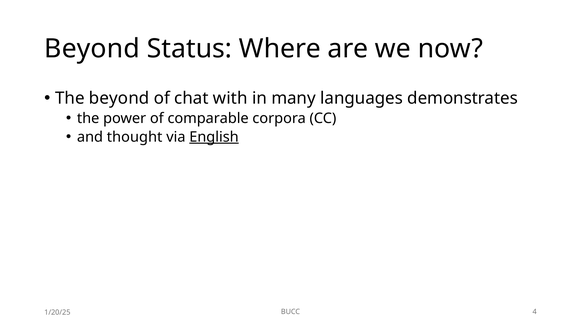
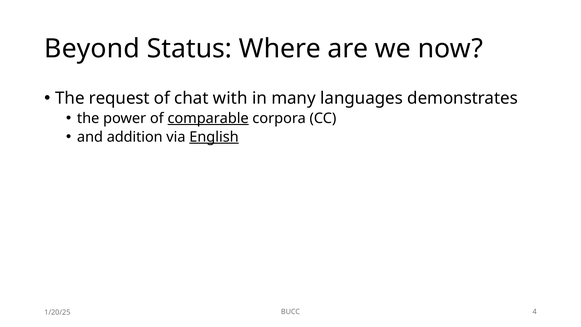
The beyond: beyond -> request
comparable underline: none -> present
thought: thought -> addition
